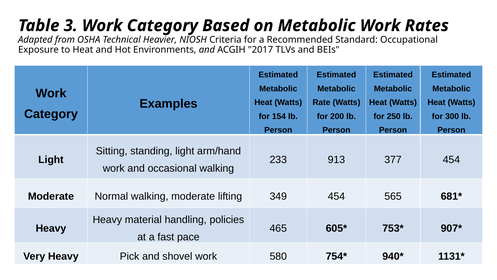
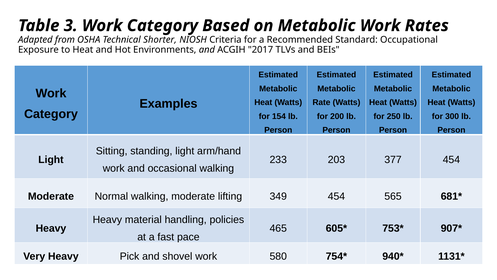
Heavier: Heavier -> Shorter
913: 913 -> 203
